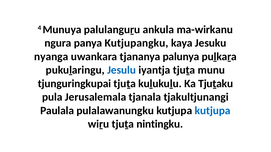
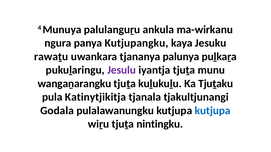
nyanga: nyanga -> rawaṯu
Jesulu colour: blue -> purple
tjunguringkupai: tjunguringkupai -> wangaṉarangku
Jerusalemala: Jerusalemala -> Katinytjikitja
Paulala: Paulala -> Godala
